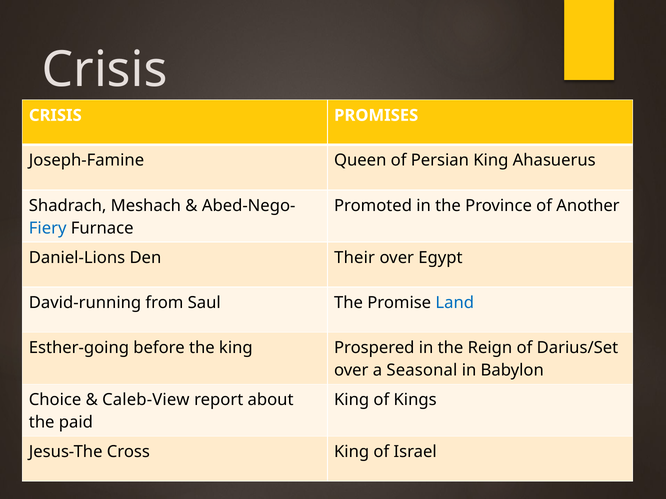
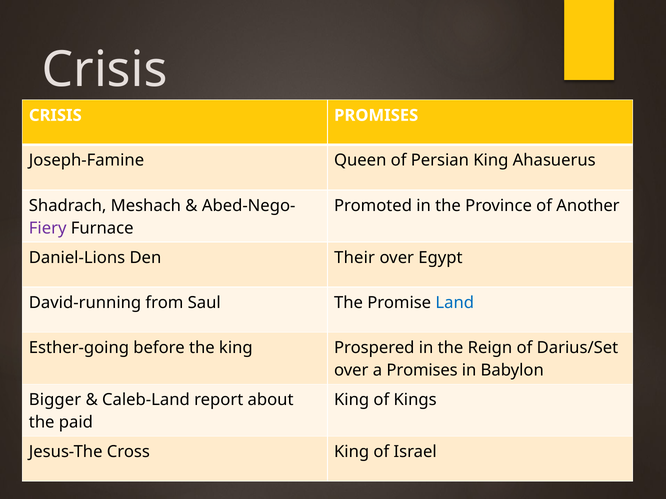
Fiery colour: blue -> purple
a Seasonal: Seasonal -> Promises
Choice: Choice -> Bigger
Caleb-View: Caleb-View -> Caleb-Land
